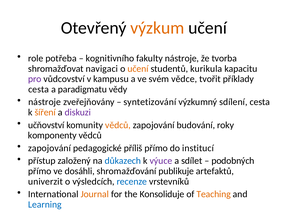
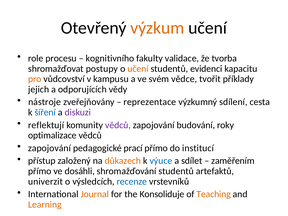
potřeba: potřeba -> procesu
fakulty nástroje: nástroje -> validace
navigaci: navigaci -> postupy
kurikula: kurikula -> evidenci
pro colour: purple -> orange
cesta at (39, 89): cesta -> jejich
paradigmatu: paradigmatu -> odporujících
syntetizování: syntetizování -> reprezentace
šíření colour: orange -> blue
učňovství: učňovství -> reflektují
vědců at (118, 125) colour: orange -> purple
komponenty: komponenty -> optimalizace
příliš: příliš -> prací
důkazech colour: blue -> orange
výuce colour: purple -> blue
podobných: podobných -> zaměřením
shromažďování publikuje: publikuje -> studentů
Learning colour: blue -> orange
